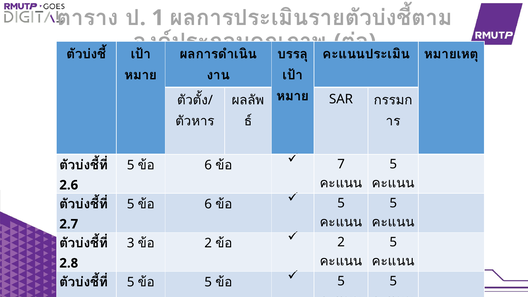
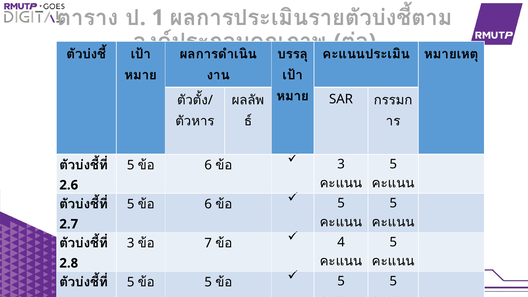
7 at (341, 164): 7 -> 3
2 at (341, 242): 2 -> 4
2 at (208, 243): 2 -> 7
